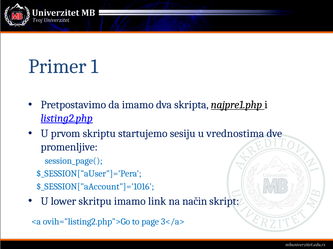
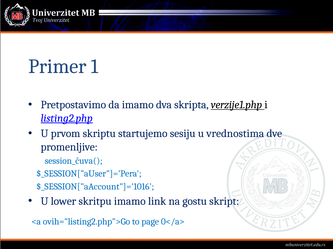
najpre1.php: najpre1.php -> verzije1.php
session_page(: session_page( -> session_čuva(
način: način -> gostu
3</a>: 3</a> -> 0</a>
